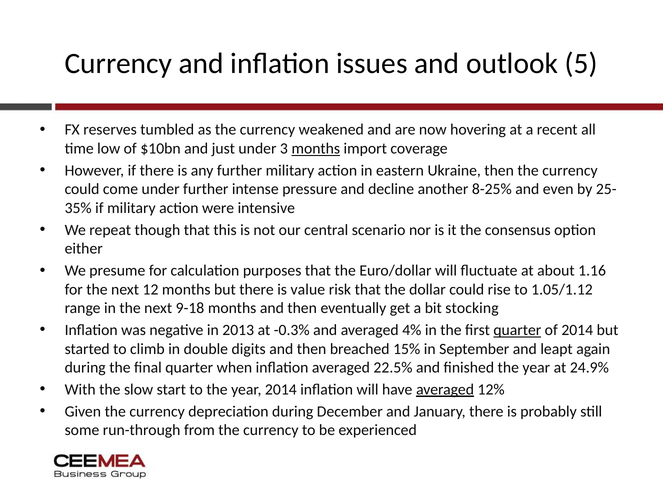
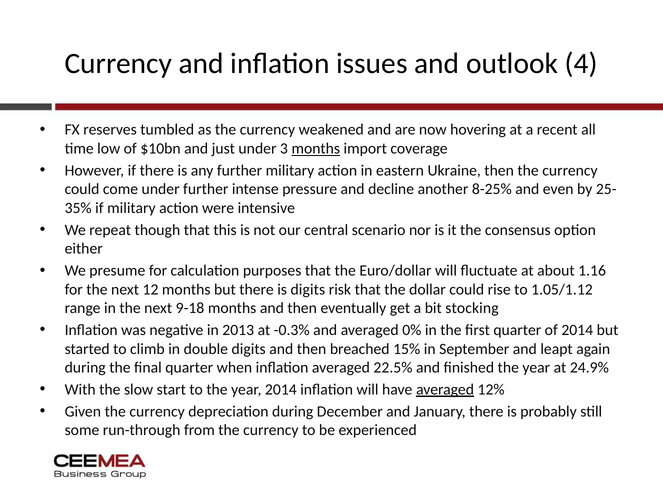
5: 5 -> 4
is value: value -> digits
4%: 4% -> 0%
quarter at (517, 330) underline: present -> none
